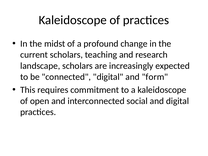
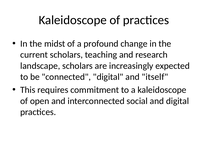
form: form -> itself
